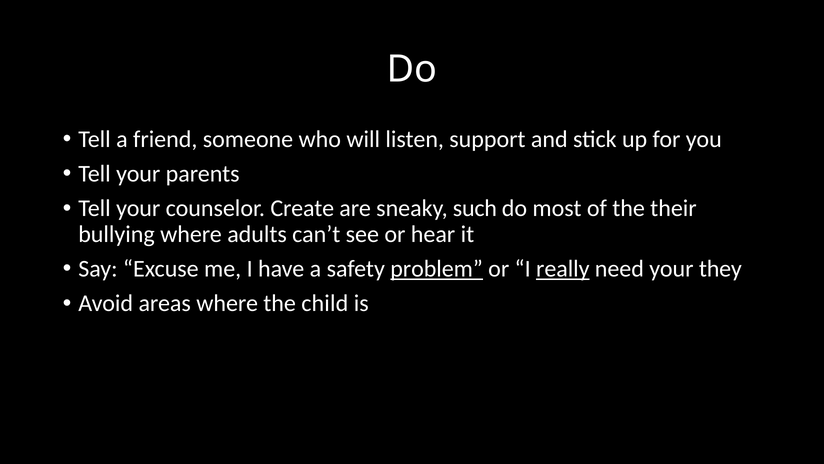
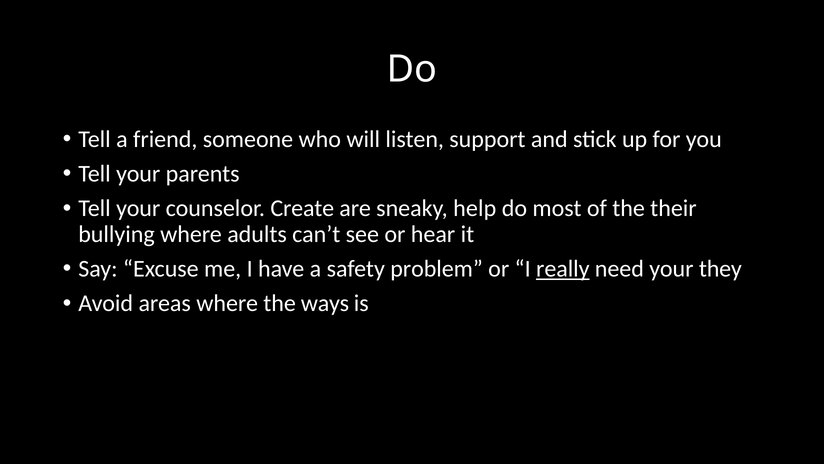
such: such -> help
problem underline: present -> none
child: child -> ways
